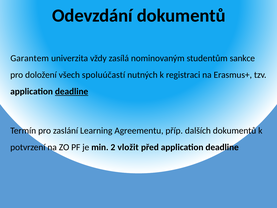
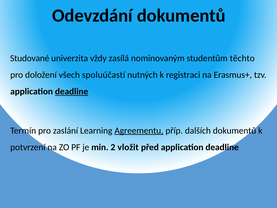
Garantem: Garantem -> Studované
sankce: sankce -> těchto
Agreementu underline: none -> present
